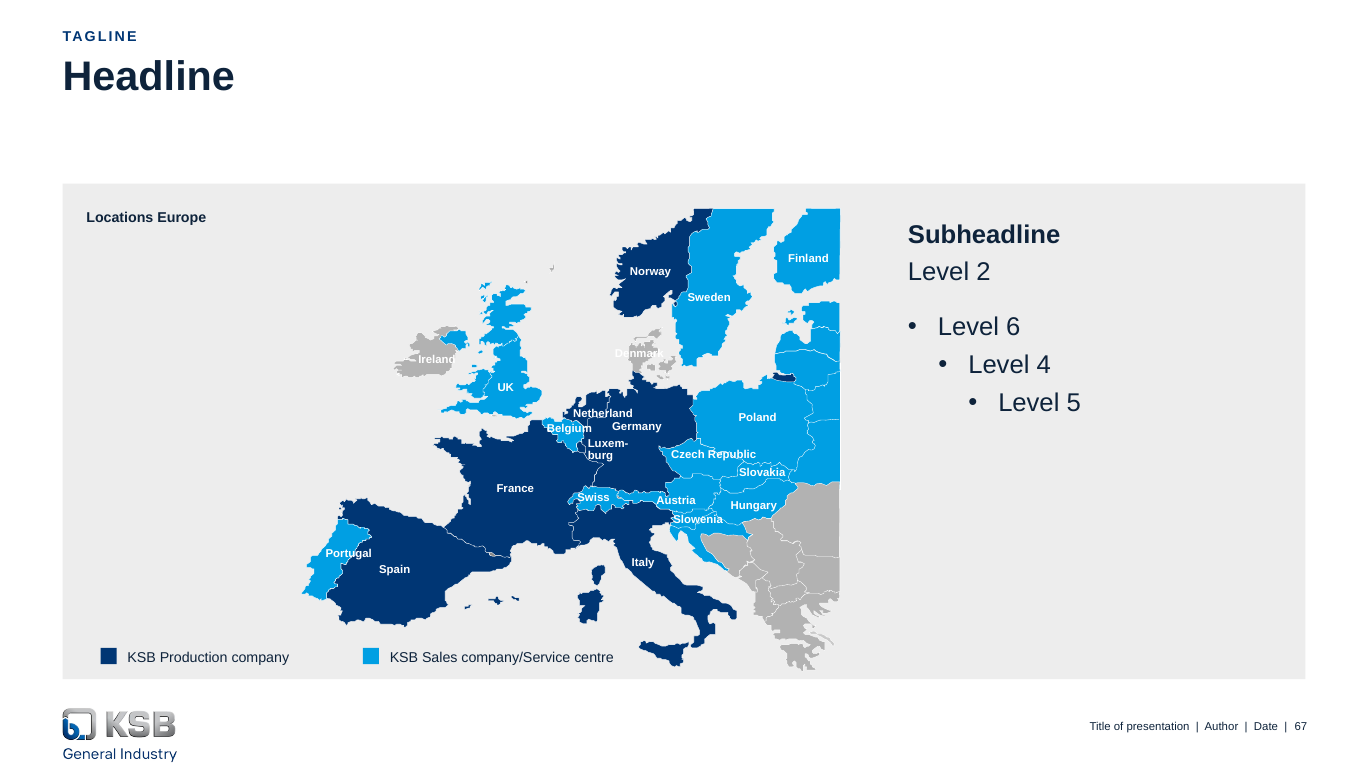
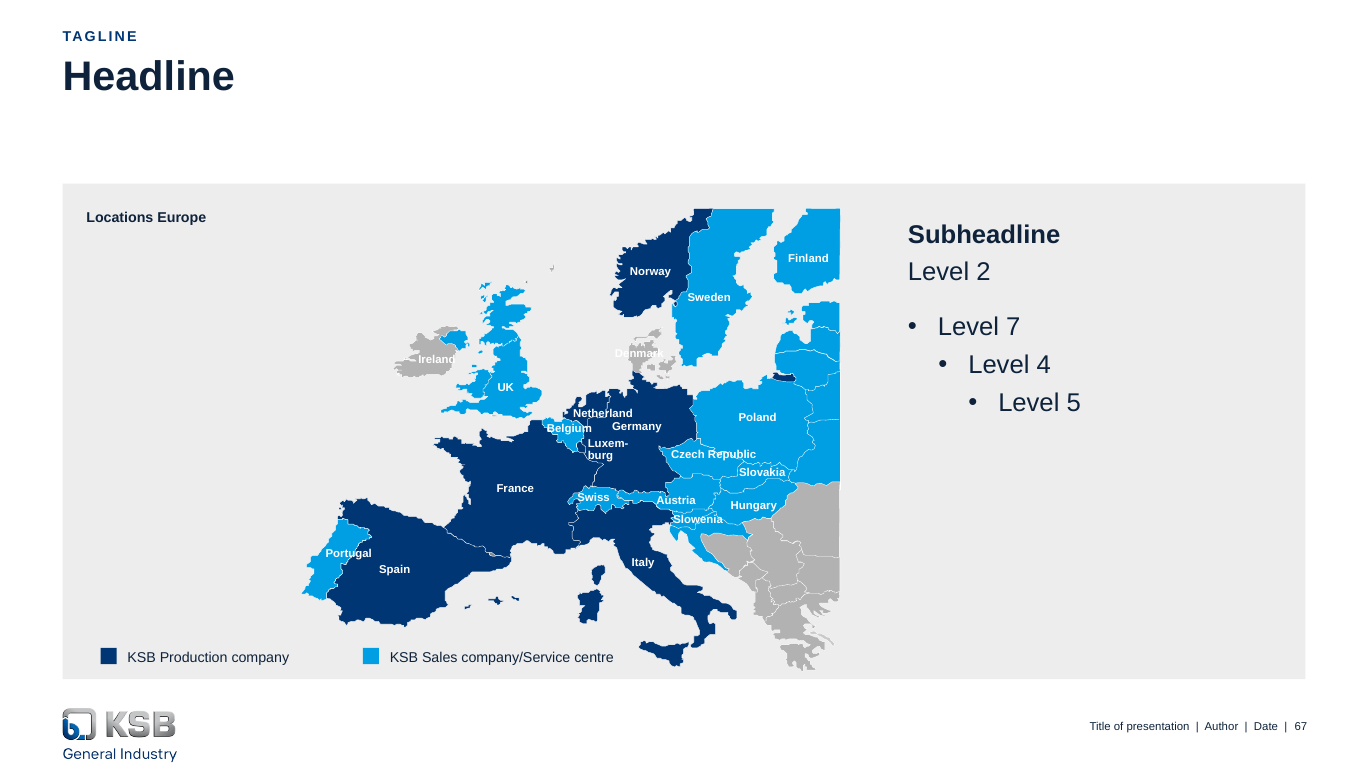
6: 6 -> 7
